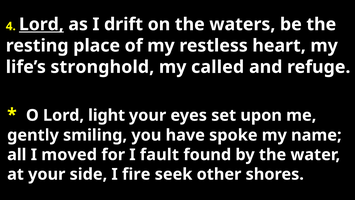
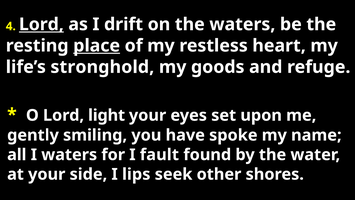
place underline: none -> present
called: called -> goods
I moved: moved -> waters
fire: fire -> lips
